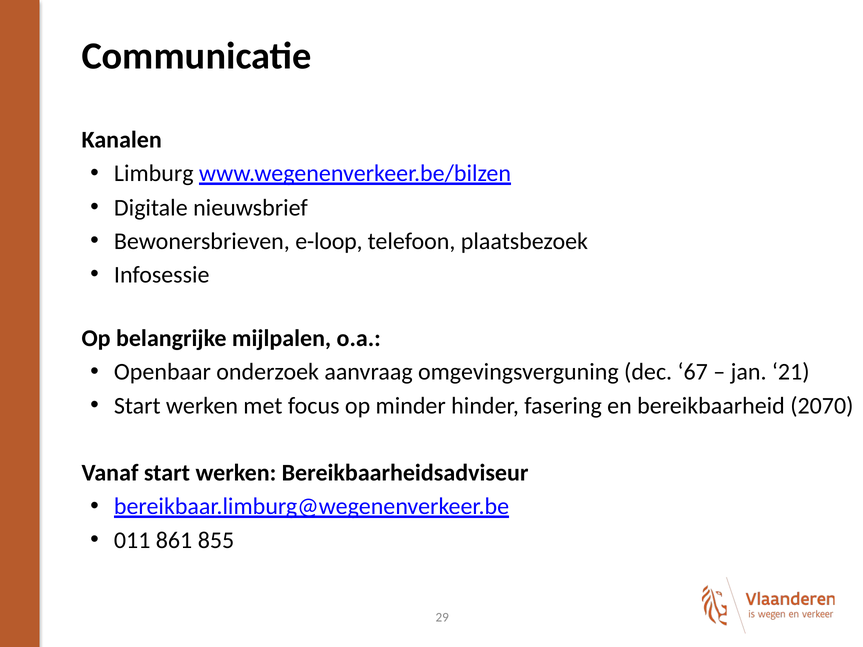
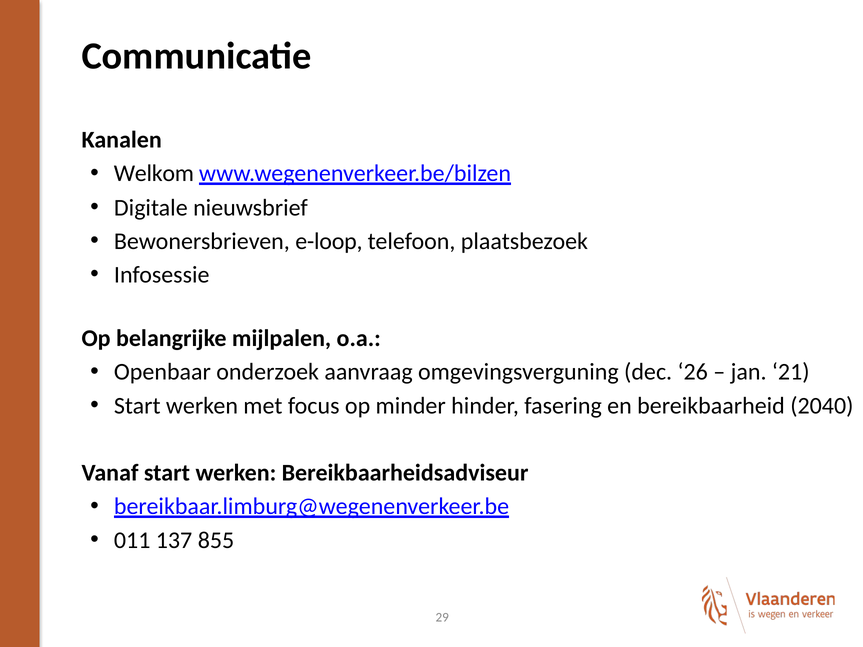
Limburg: Limburg -> Welkom
67: 67 -> 26
2070: 2070 -> 2040
861: 861 -> 137
